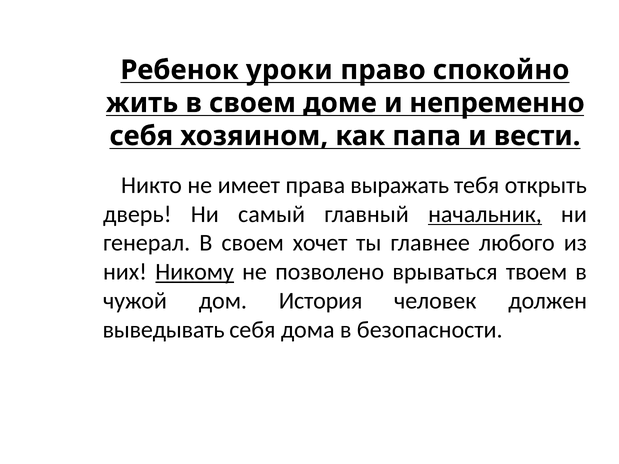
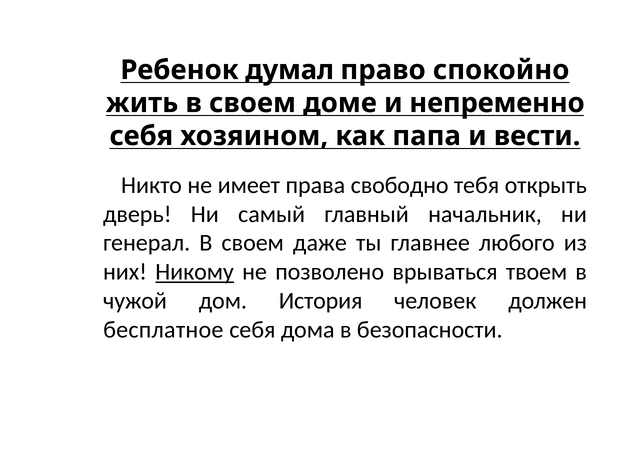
уроки: уроки -> думал
выражать: выражать -> свободно
начальник underline: present -> none
хочет: хочет -> даже
выведывать: выведывать -> бесплатное
